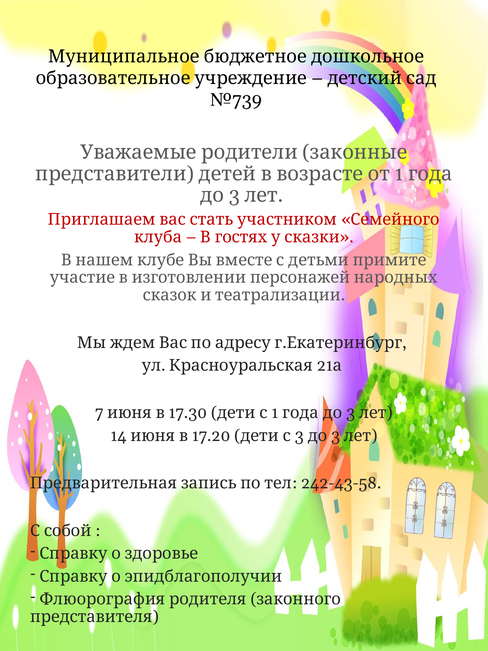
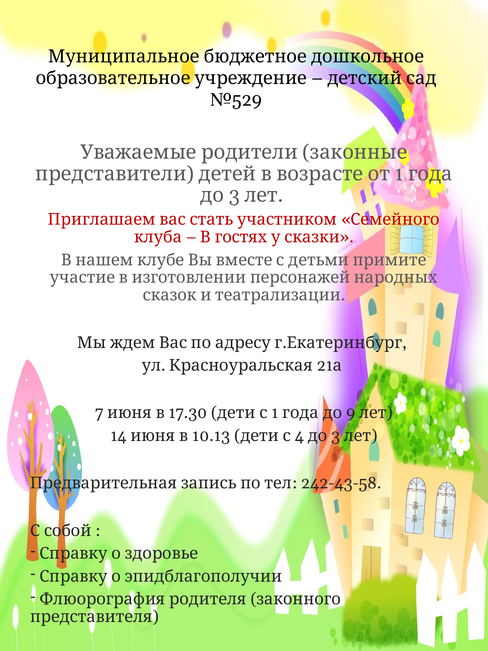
№739: №739 -> №529
1 3: 3 -> 9
17.20: 17.20 -> 10.13
3 at (299, 436): 3 -> 4
